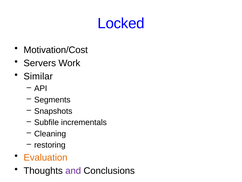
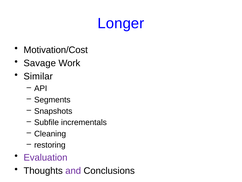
Locked: Locked -> Longer
Servers: Servers -> Savage
Evaluation colour: orange -> purple
